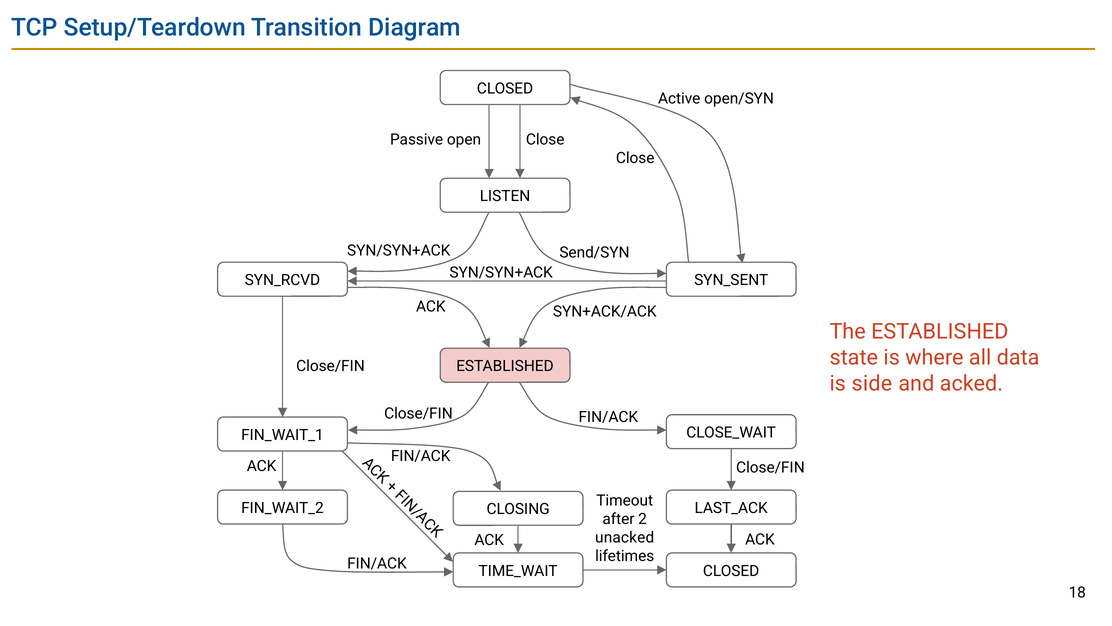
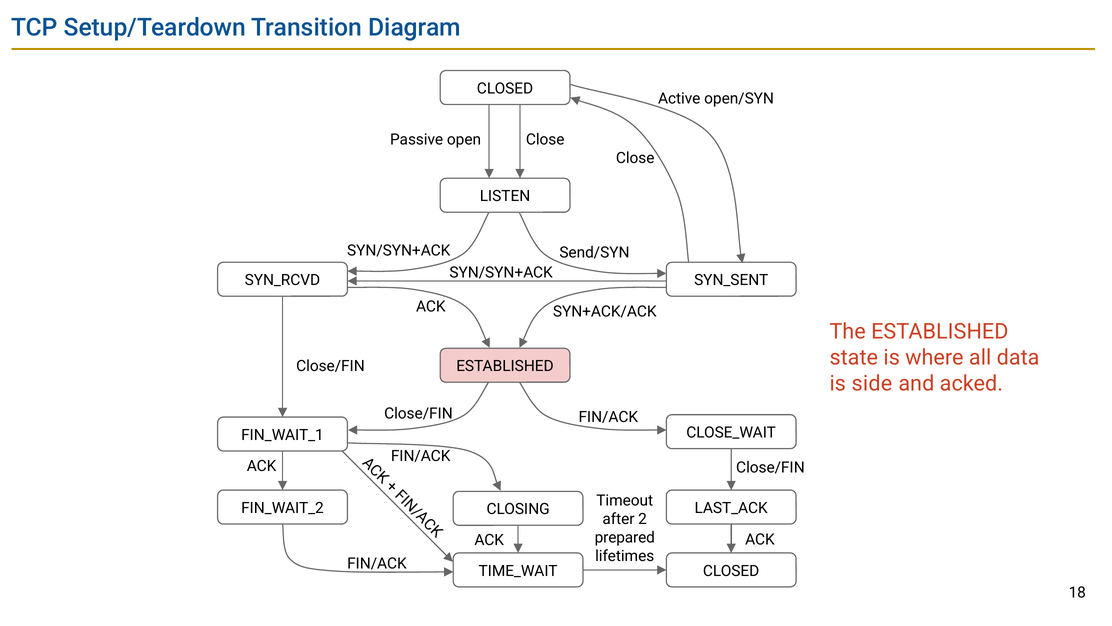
unacked: unacked -> prepared
